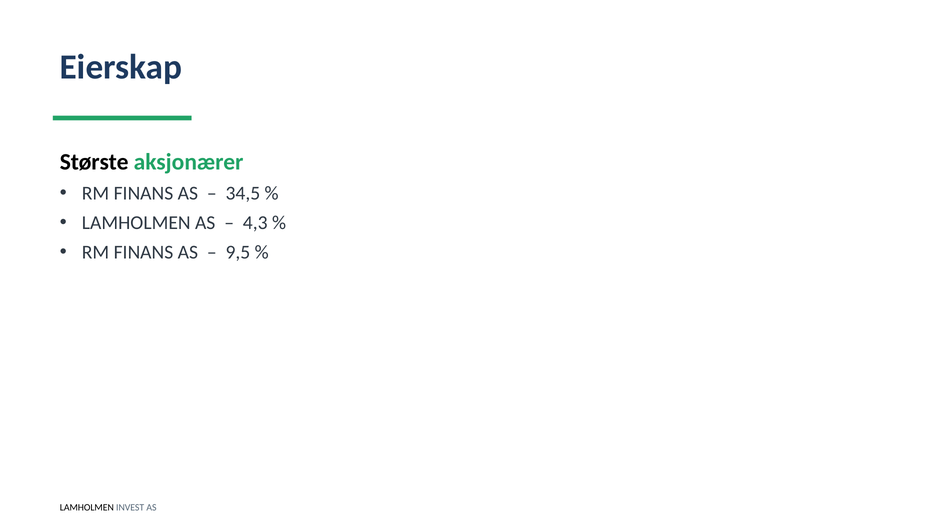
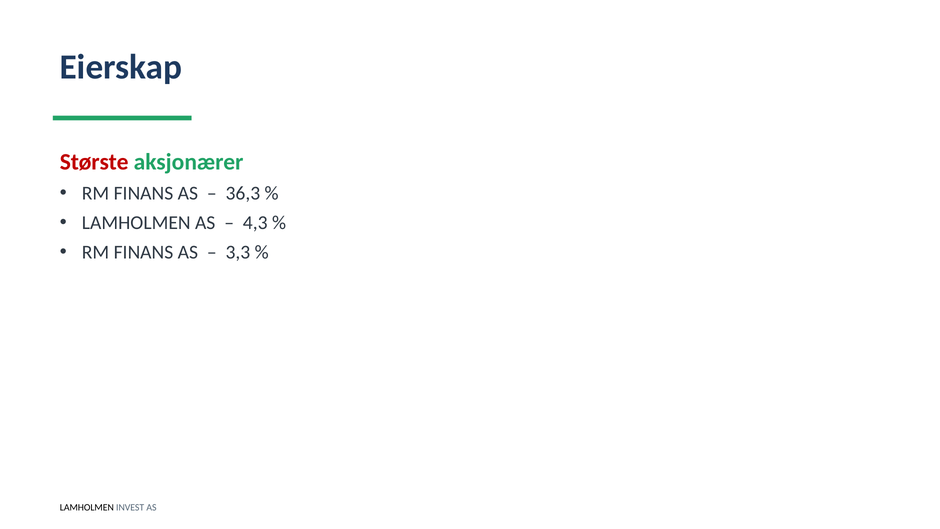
Største colour: black -> red
34,5: 34,5 -> 36,3
9,5: 9,5 -> 3,3
